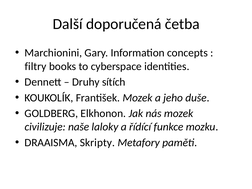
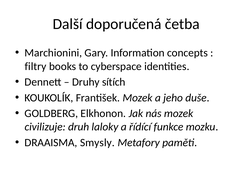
naše: naše -> druh
Skripty: Skripty -> Smysly
